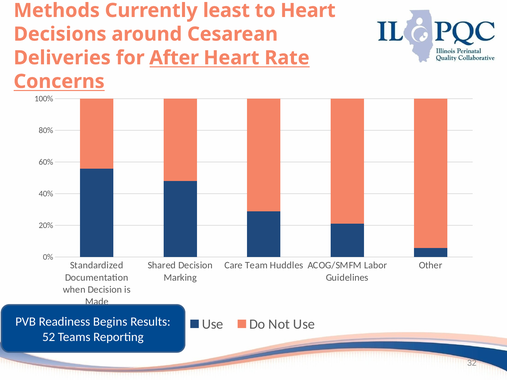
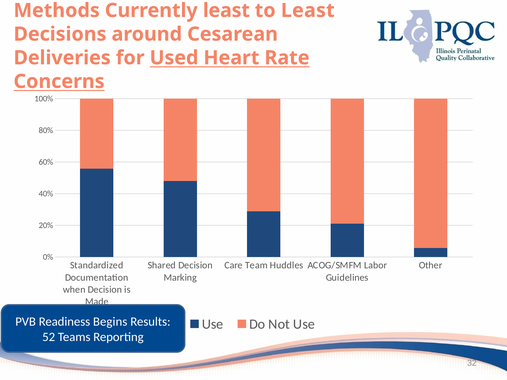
to Heart: Heart -> Least
After: After -> Used
